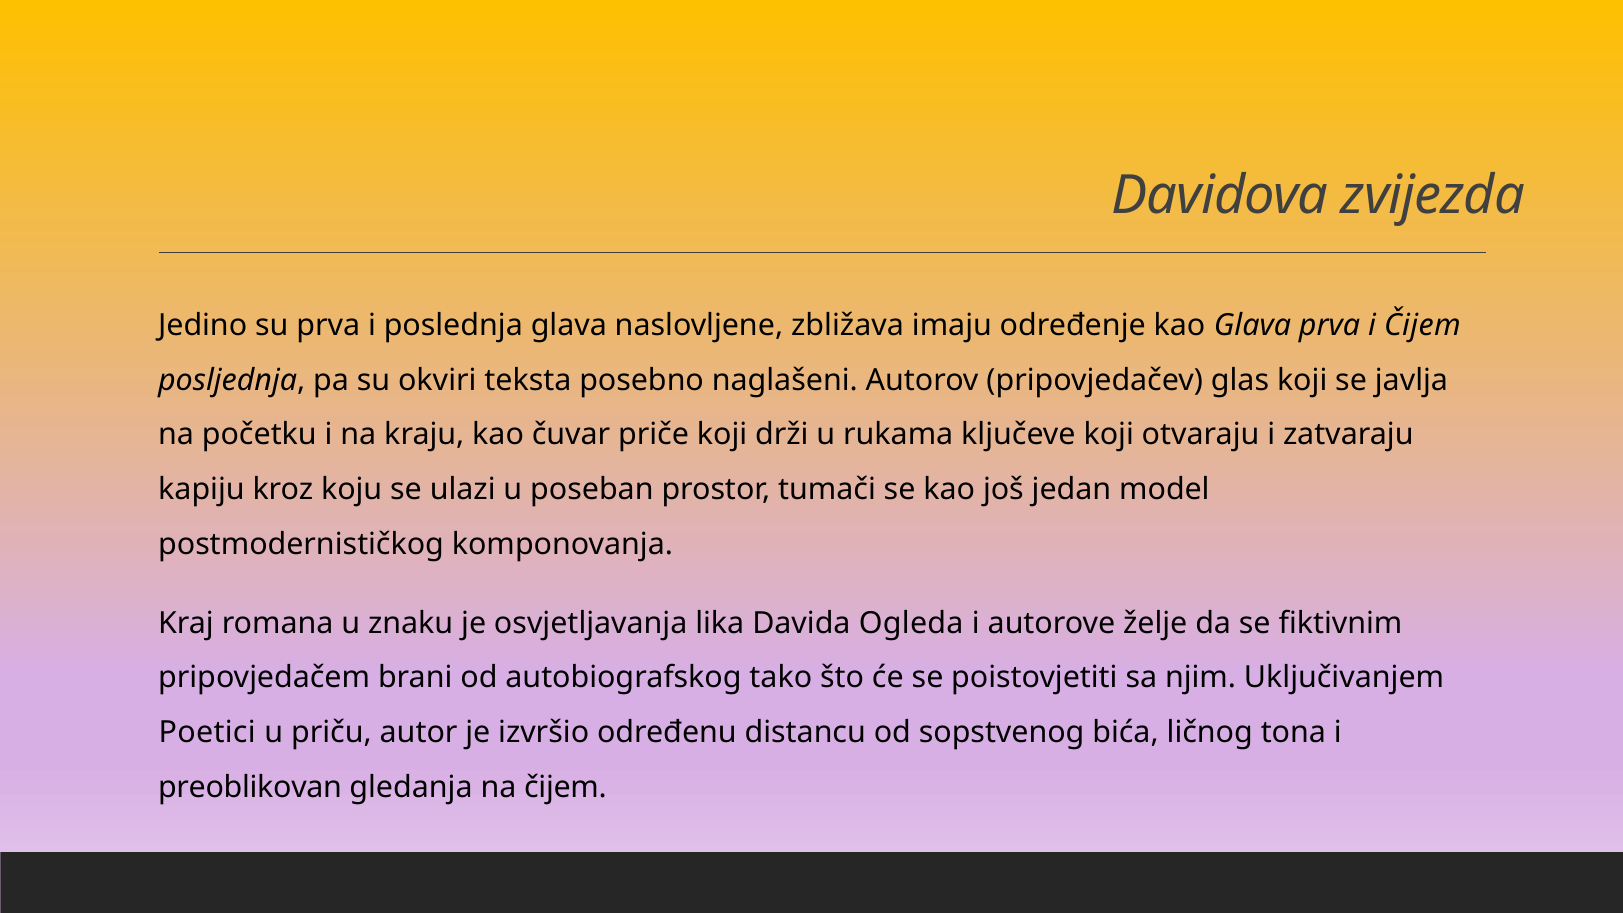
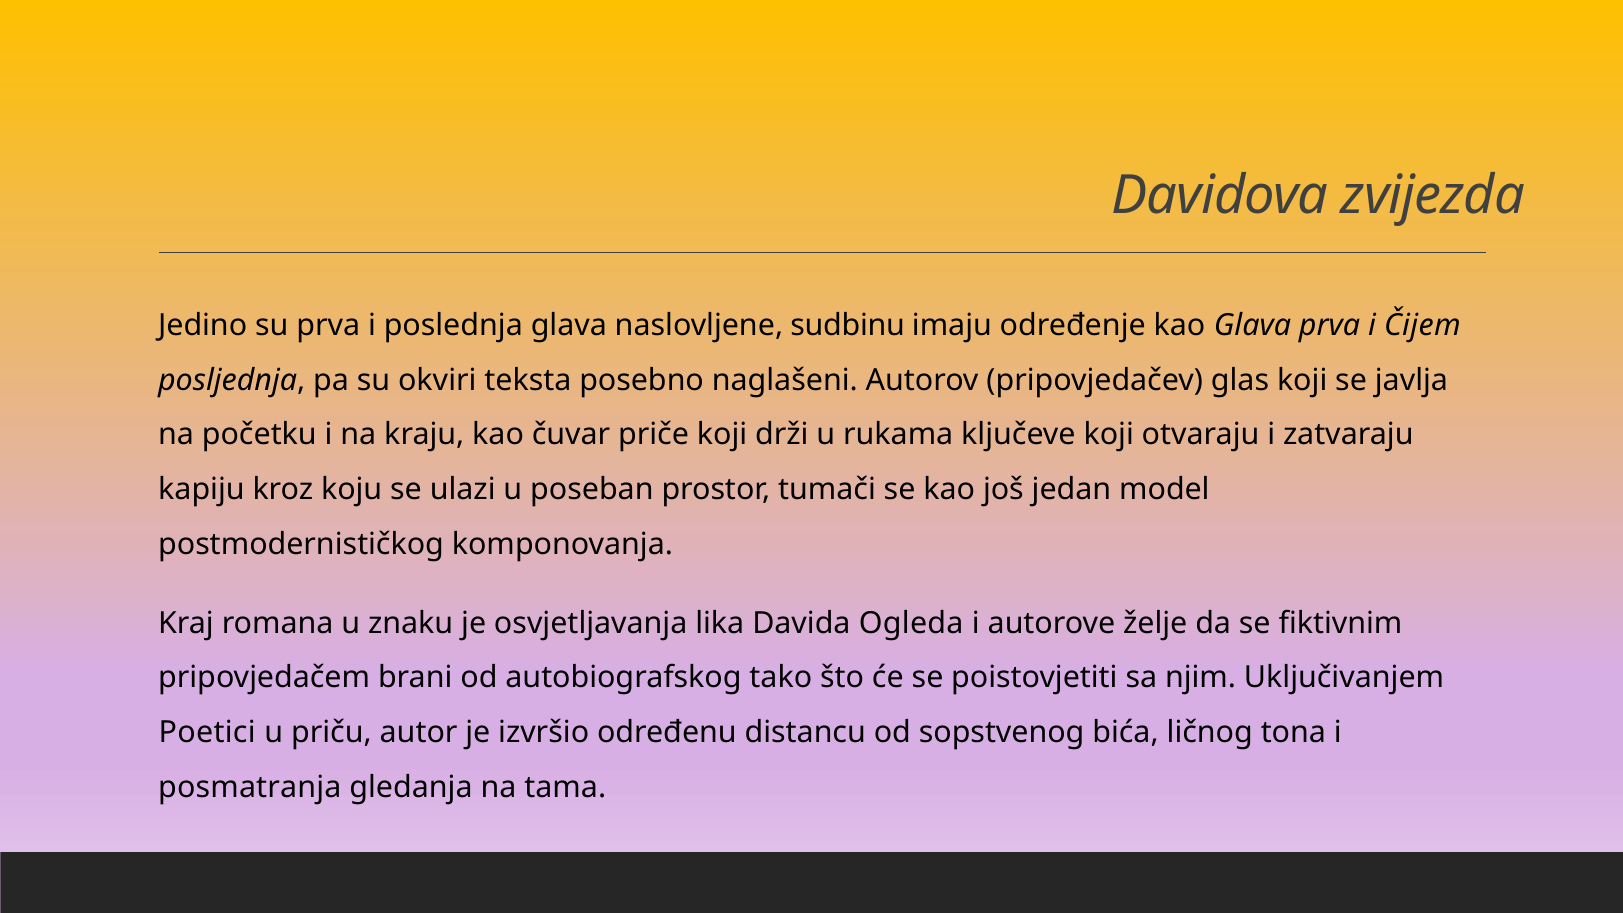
zbližava: zbližava -> sudbinu
preoblikovan: preoblikovan -> posmatranja
na čijem: čijem -> tama
